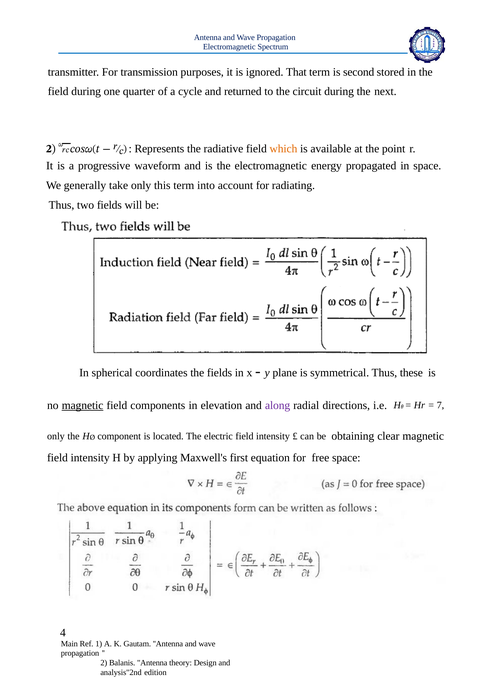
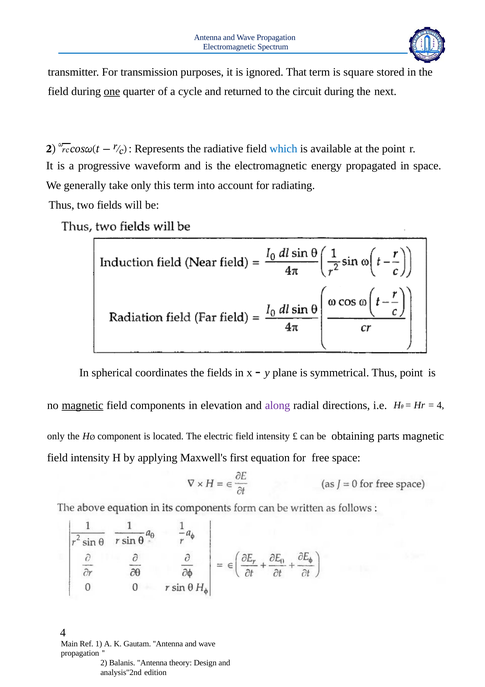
second: second -> square
one underline: none -> present
which colour: orange -> blue
Thus these: these -> point
7 at (440, 405): 7 -> 4
clear: clear -> parts
